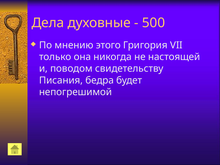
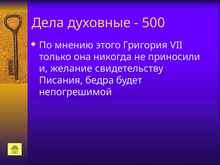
настоящей: настоящей -> приносили
поводом: поводом -> желание
